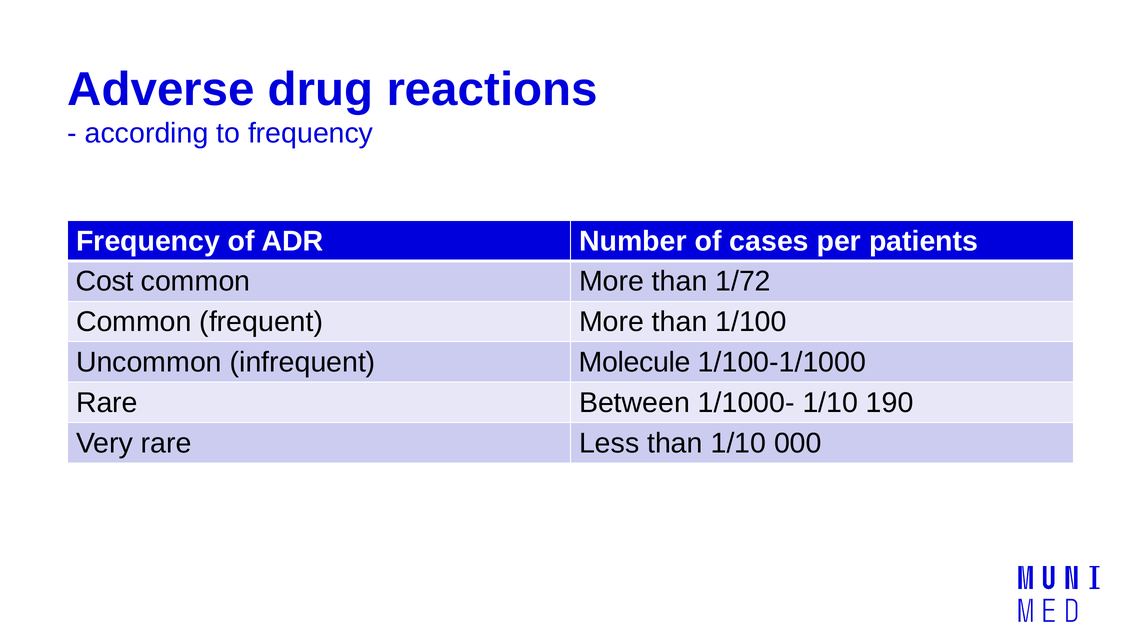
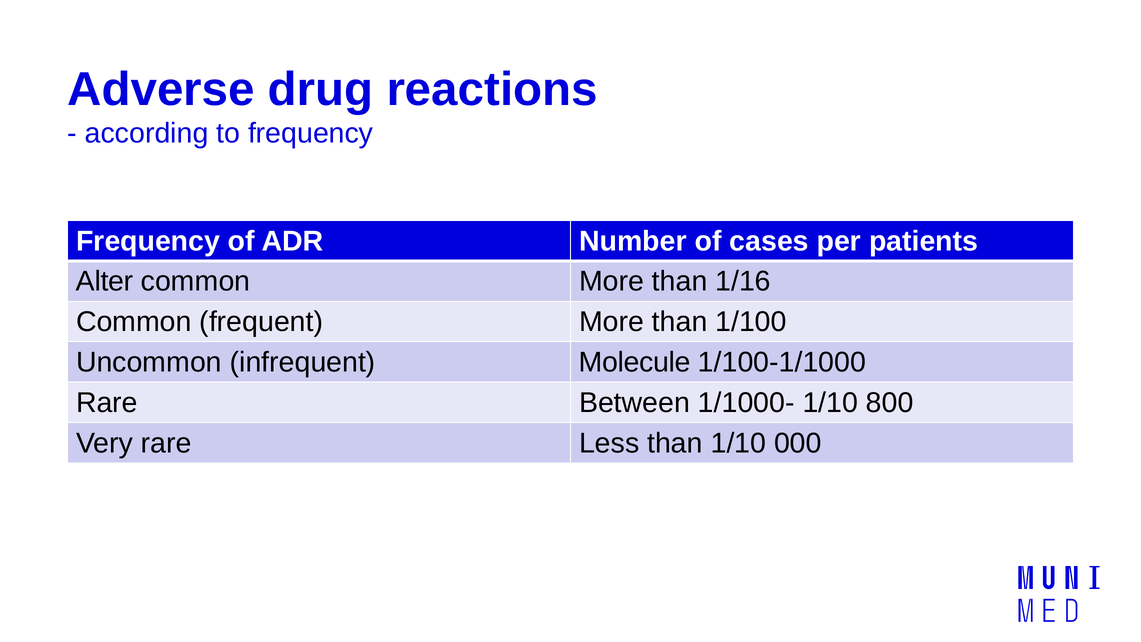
Cost: Cost -> Alter
1/72: 1/72 -> 1/16
190: 190 -> 800
